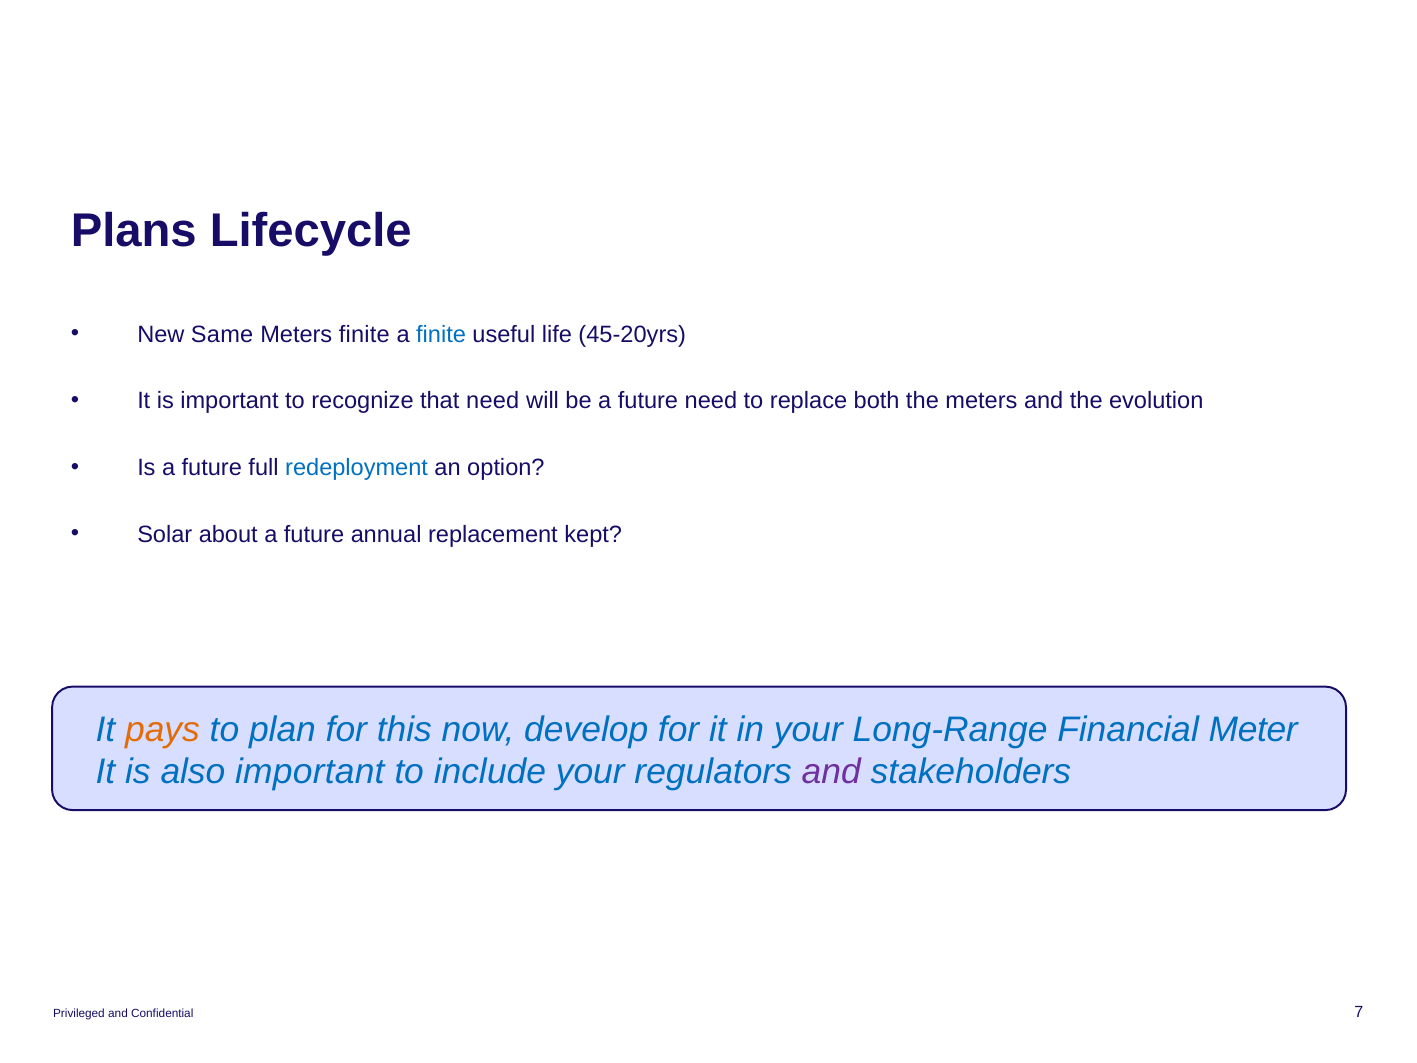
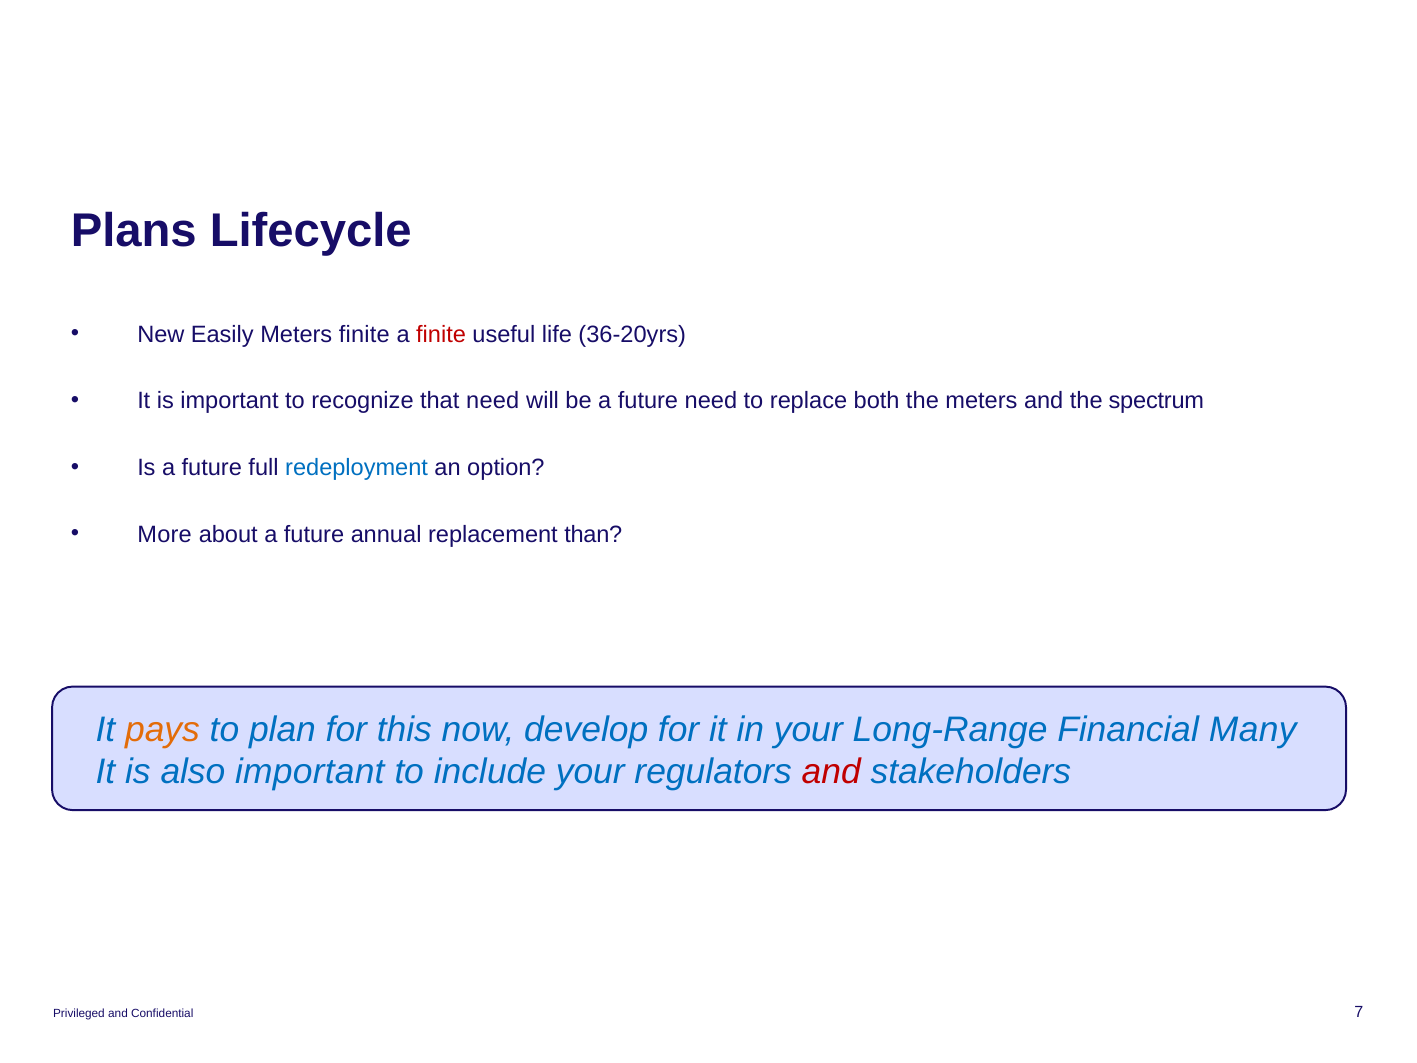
Same: Same -> Easily
finite at (441, 334) colour: blue -> red
45-20yrs: 45-20yrs -> 36-20yrs
evolution: evolution -> spectrum
Solar: Solar -> More
kept: kept -> than
Meter: Meter -> Many
and at (831, 772) colour: purple -> red
